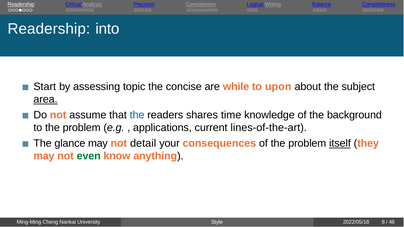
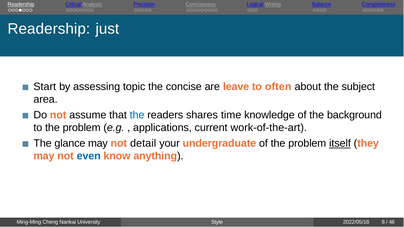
into: into -> just
while: while -> leave
upon: upon -> often
area underline: present -> none
lines-of-the-art: lines-of-the-art -> work-of-the-art
consequences: consequences -> undergraduate
even colour: green -> blue
